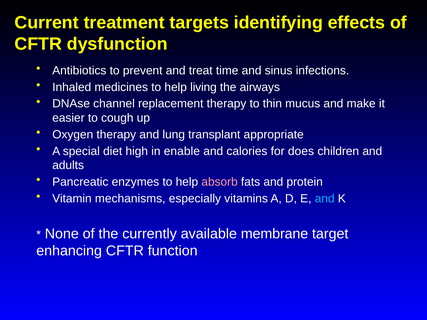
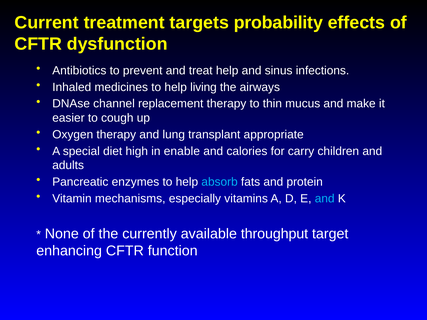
identifying: identifying -> probability
treat time: time -> help
does: does -> carry
absorb colour: pink -> light blue
membrane: membrane -> throughput
